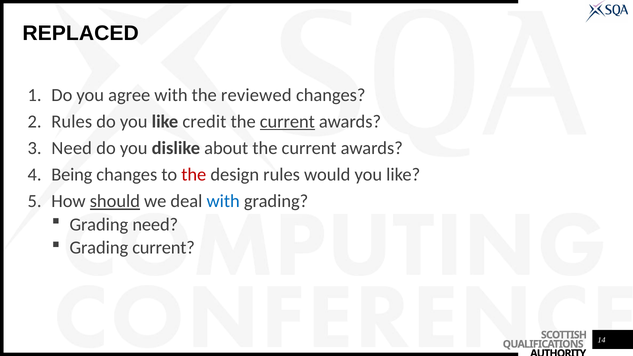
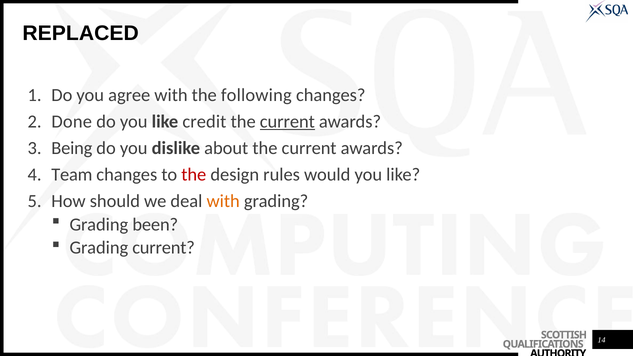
reviewed: reviewed -> following
Rules at (72, 122): Rules -> Done
Need at (72, 148): Need -> Being
Being: Being -> Team
should underline: present -> none
with at (223, 201) colour: blue -> orange
Grading need: need -> been
